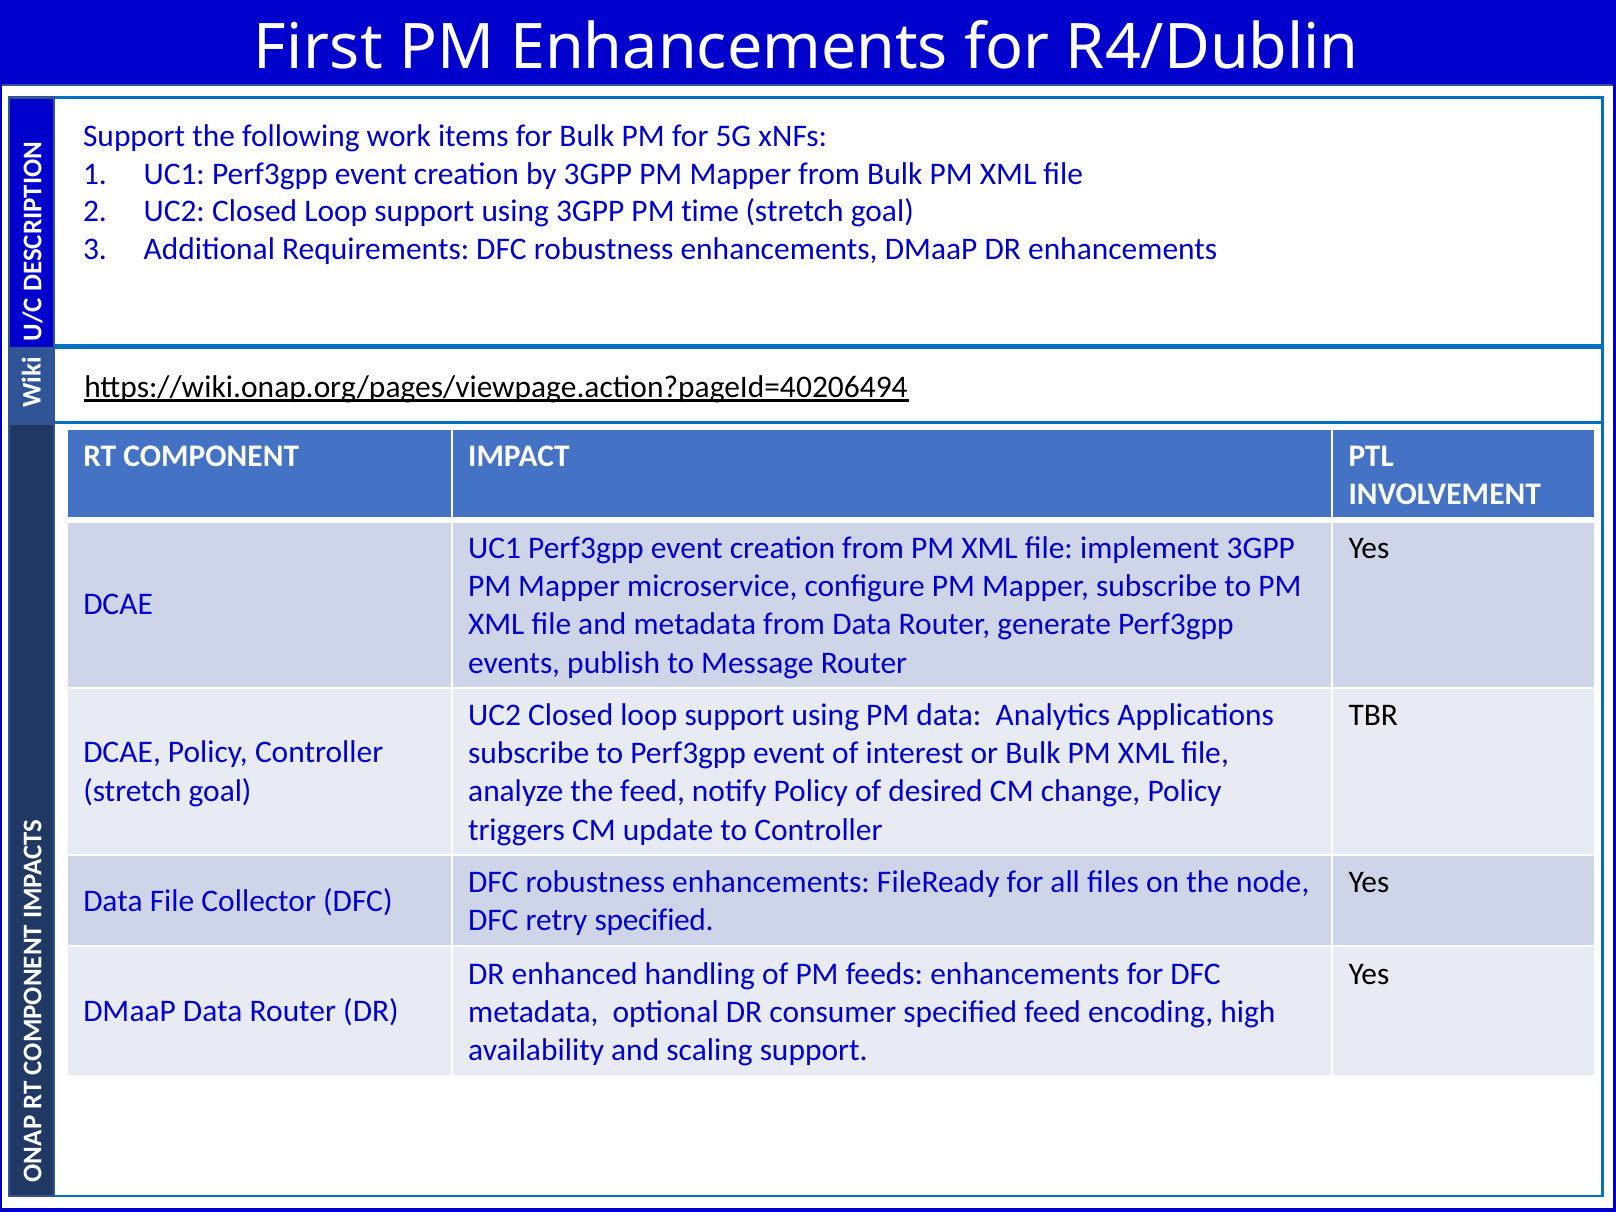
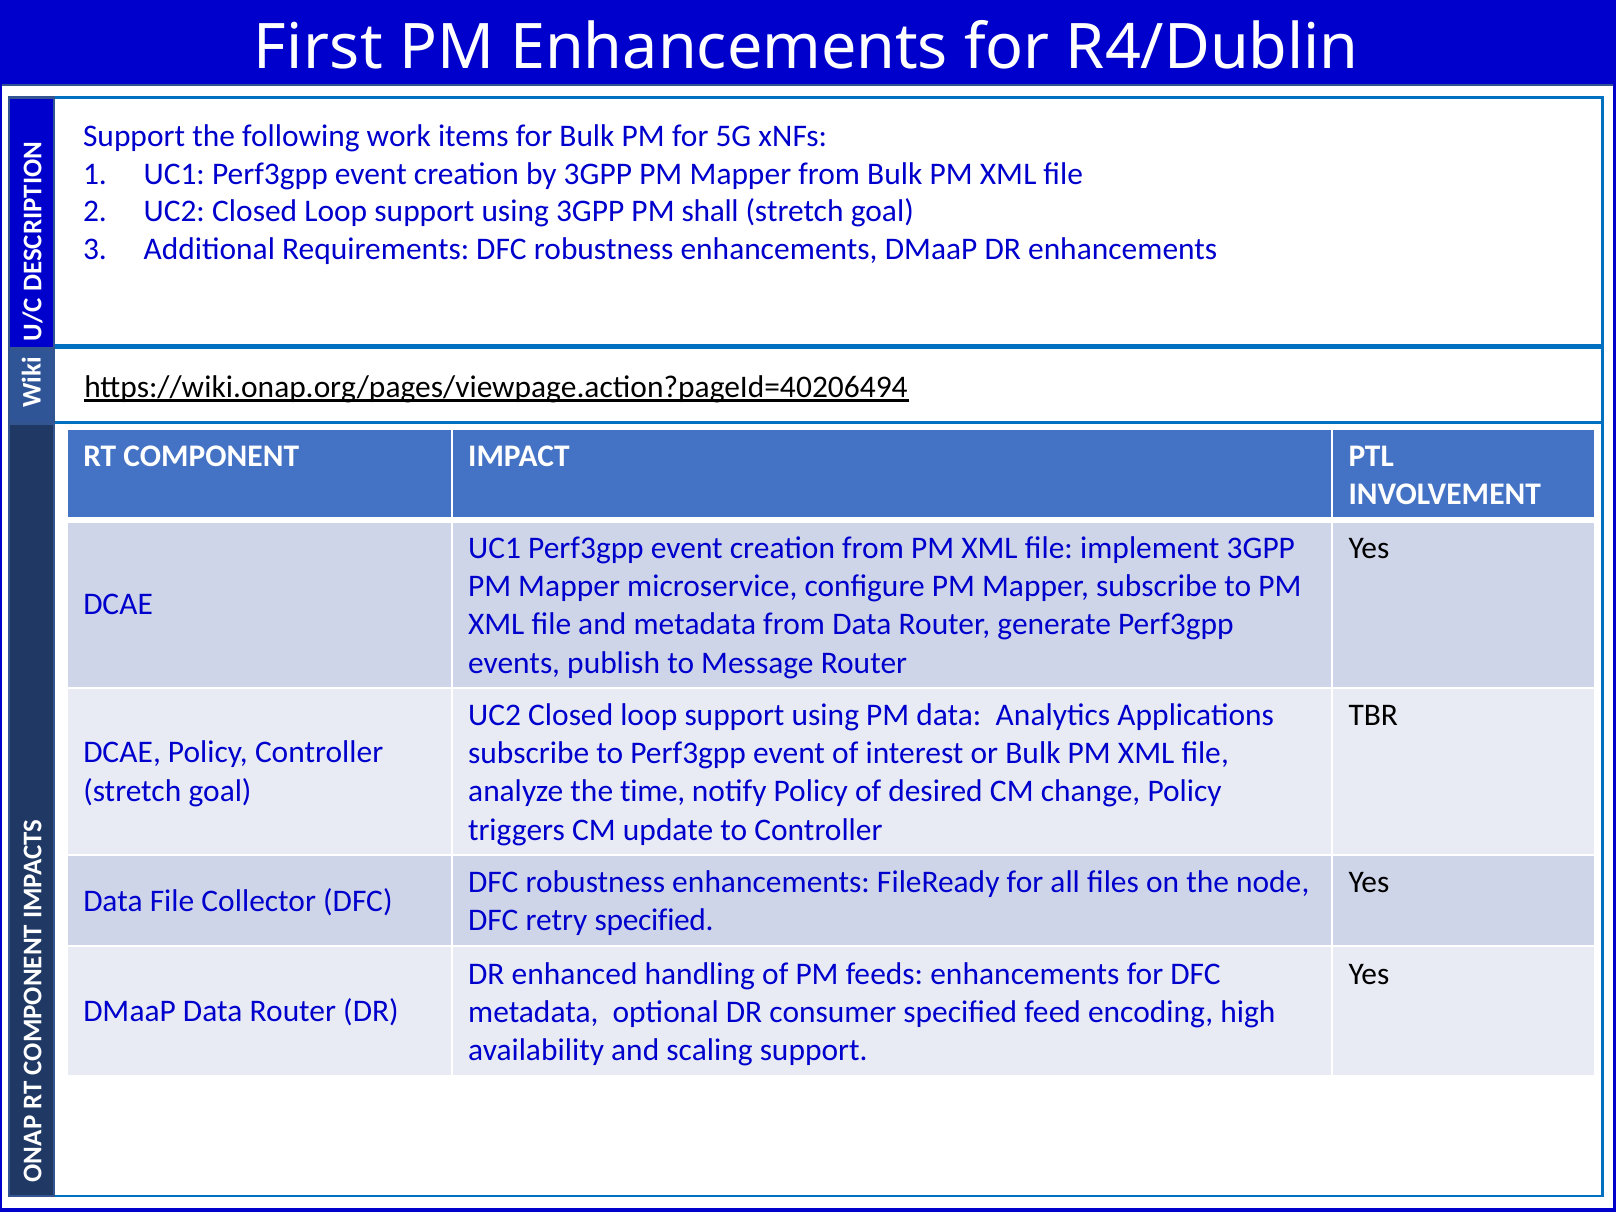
time: time -> shall
the feed: feed -> time
